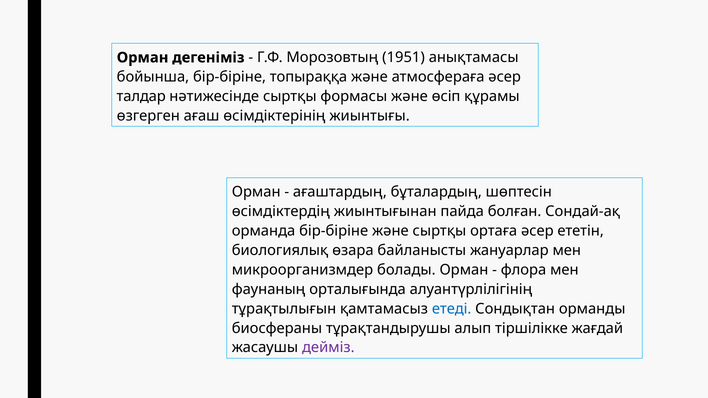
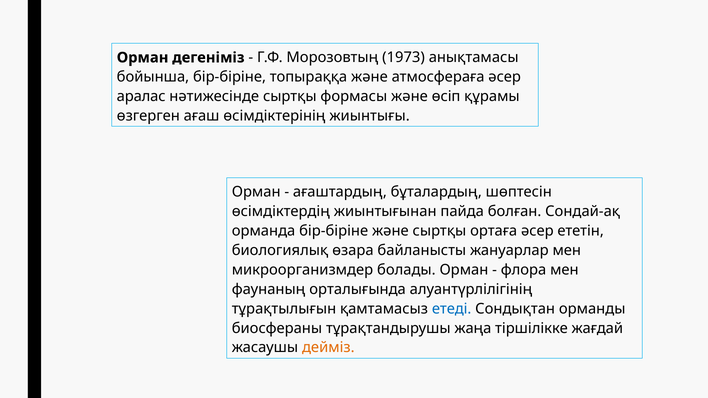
1951: 1951 -> 1973
талдар: талдар -> аралас
алып: алып -> жаңа
дейміз colour: purple -> orange
